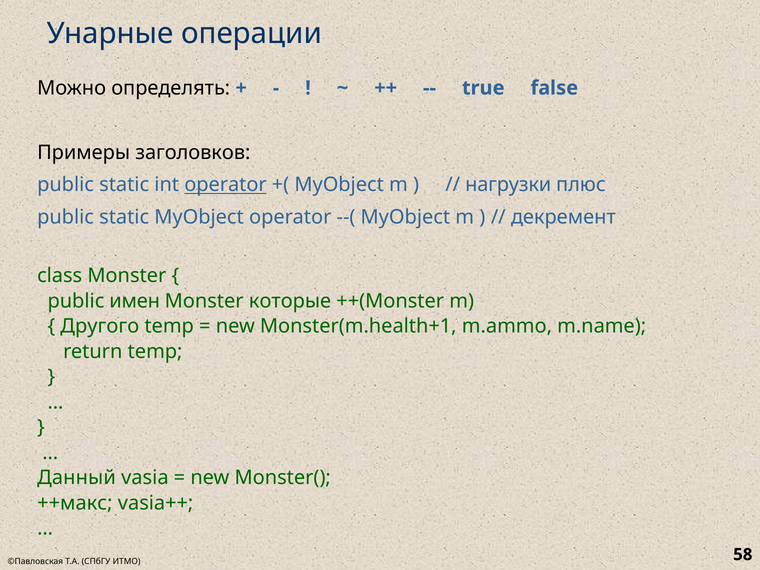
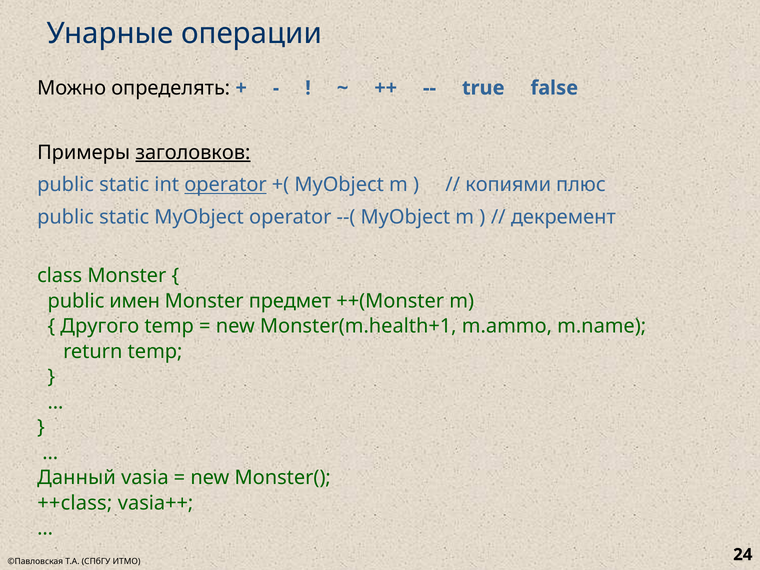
заголовков underline: none -> present
нагрузки: нагрузки -> копиями
которые: которые -> предмет
++макс: ++макс -> ++class
58: 58 -> 24
